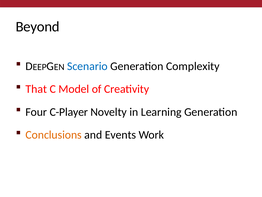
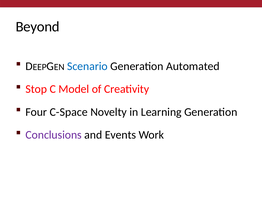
Complexity: Complexity -> Automated
That: That -> Stop
C-Player: C-Player -> C-Space
Conclusions colour: orange -> purple
